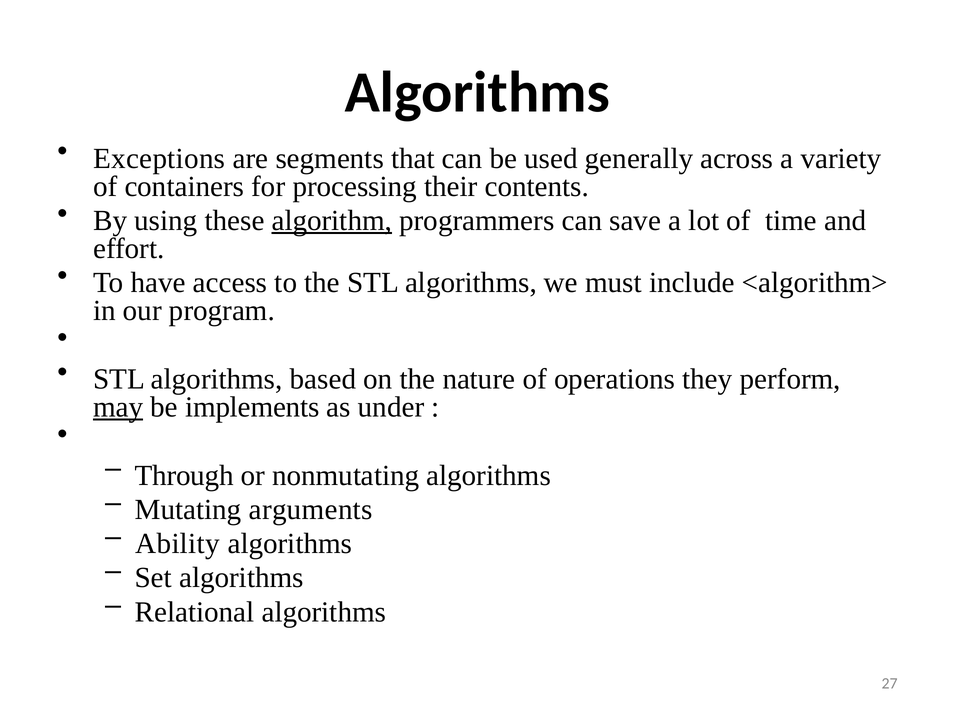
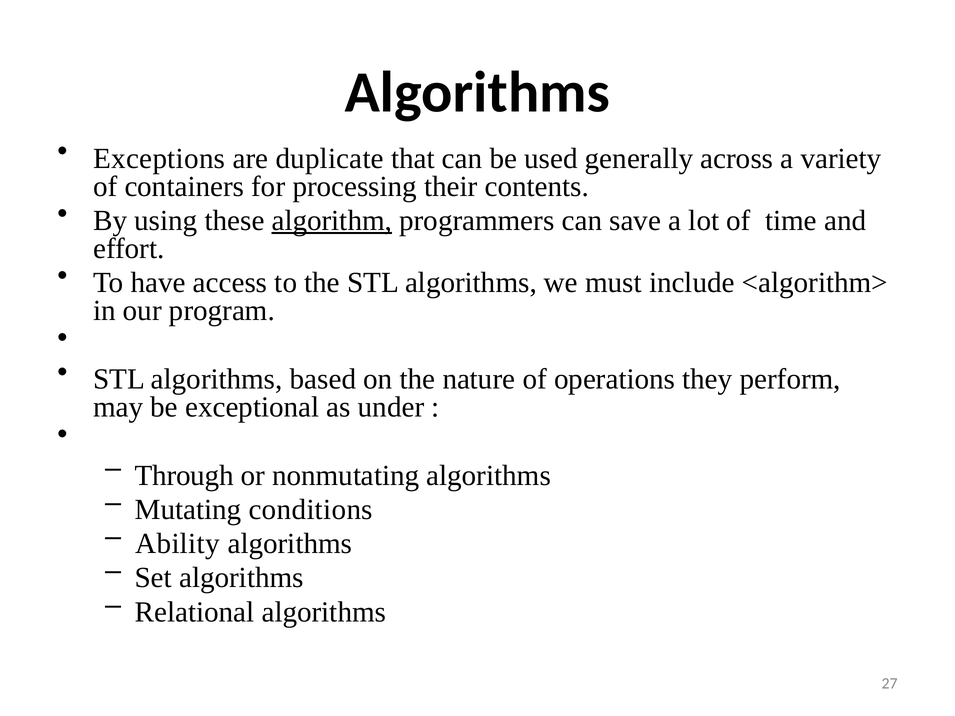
segments: segments -> duplicate
may underline: present -> none
implements: implements -> exceptional
arguments: arguments -> conditions
